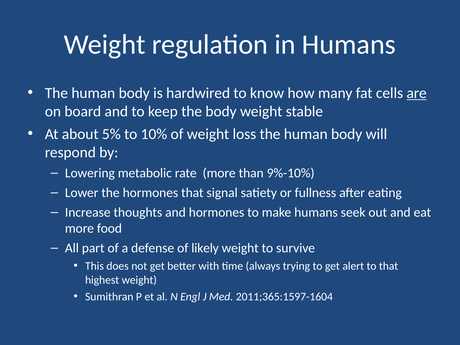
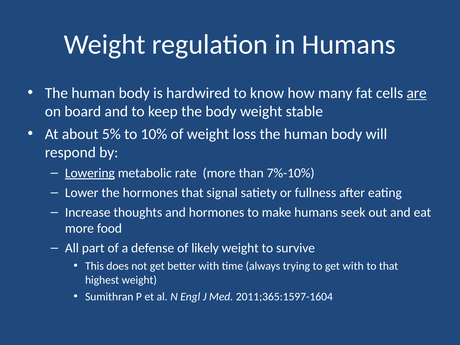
Lowering underline: none -> present
9%-10%: 9%-10% -> 7%-10%
get alert: alert -> with
